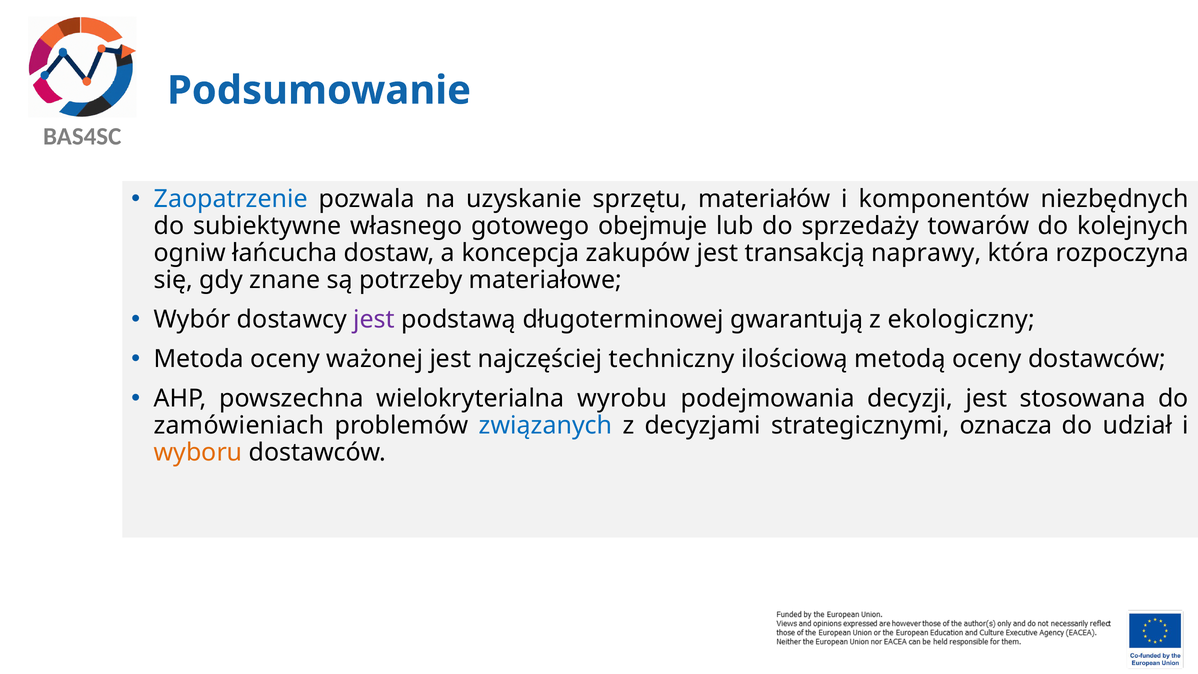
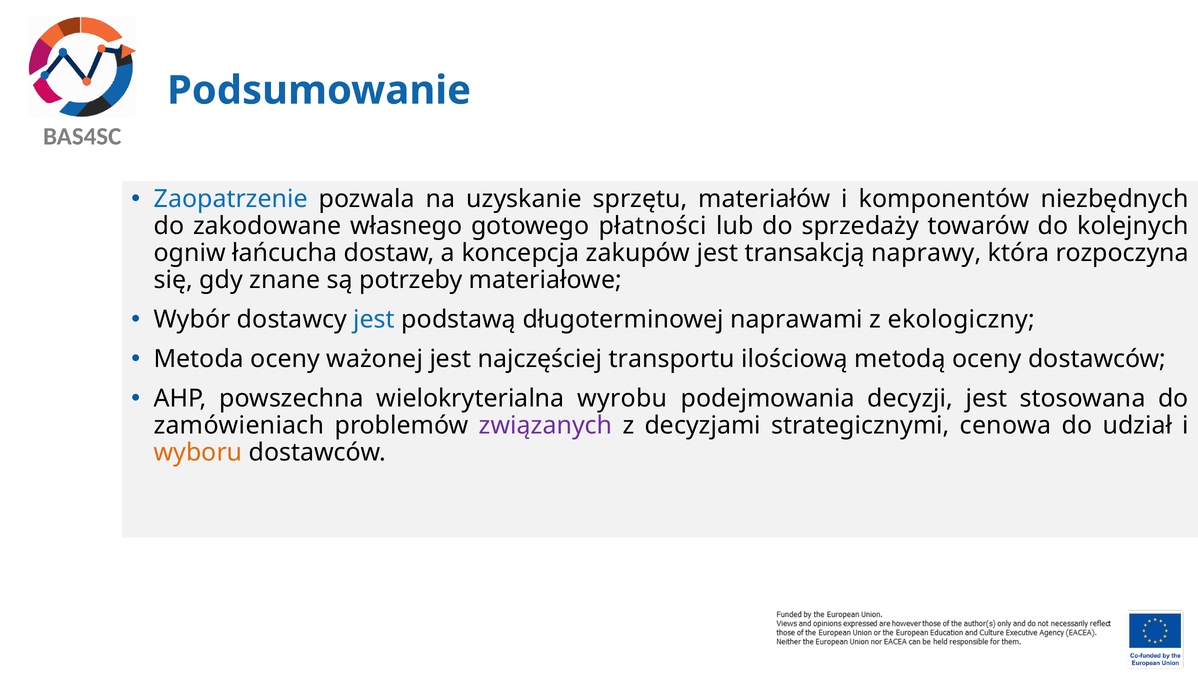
subiektywne: subiektywne -> zakodowane
obejmuje: obejmuje -> płatności
jest at (374, 319) colour: purple -> blue
gwarantują: gwarantują -> naprawami
techniczny: techniczny -> transportu
związanych colour: blue -> purple
oznacza: oznacza -> cenowa
